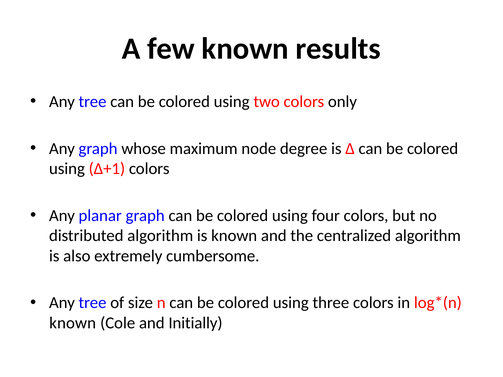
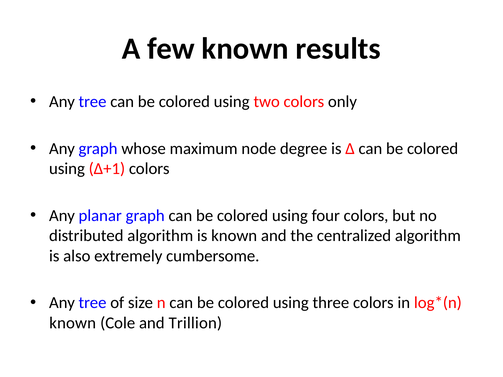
Initially: Initially -> Trillion
